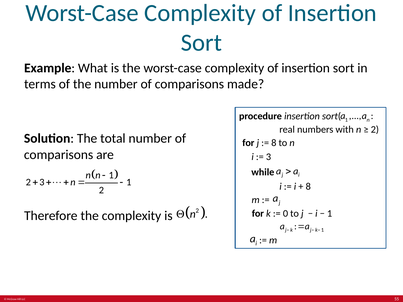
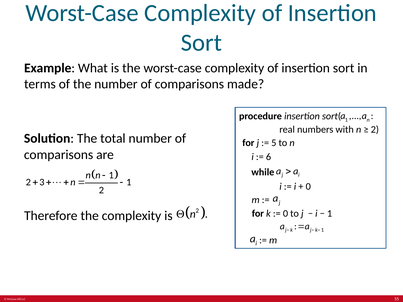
8 at (274, 143): 8 -> 5
3 at (269, 157): 3 -> 6
8 at (308, 187): 8 -> 0
